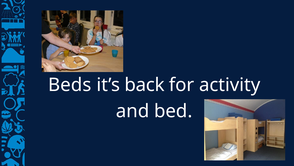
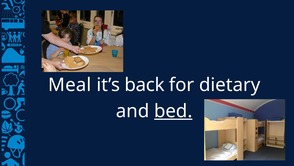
Beds: Beds -> Meal
activity: activity -> dietary
bed underline: none -> present
